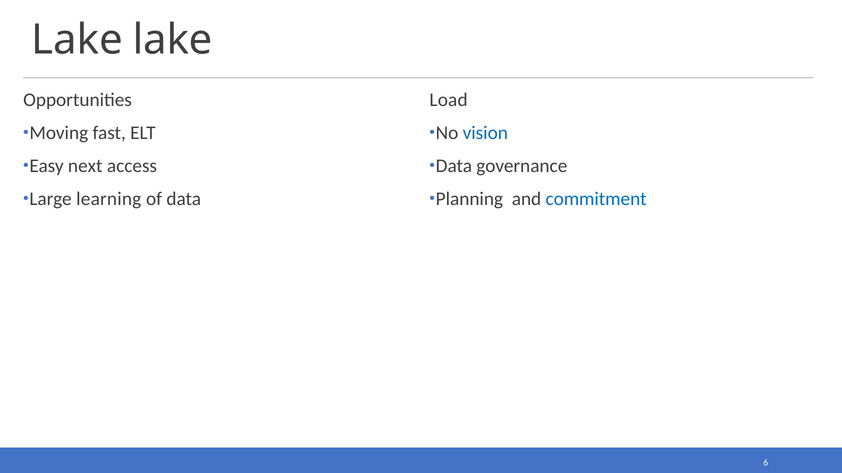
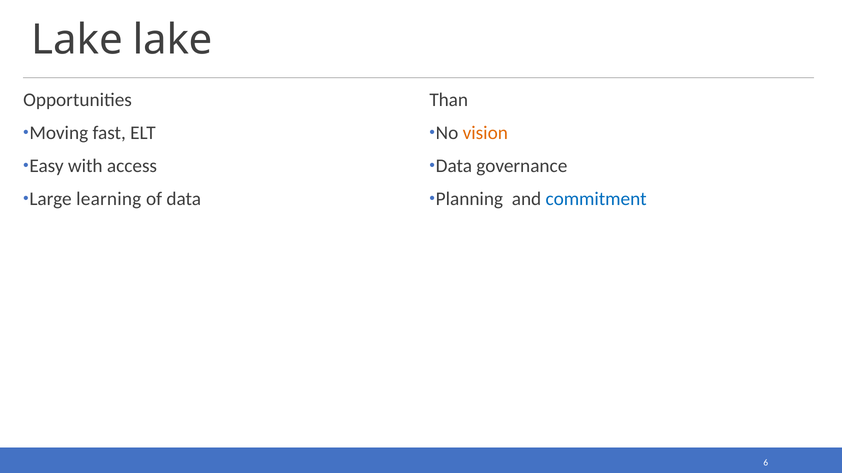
Load: Load -> Than
vision colour: blue -> orange
next: next -> with
